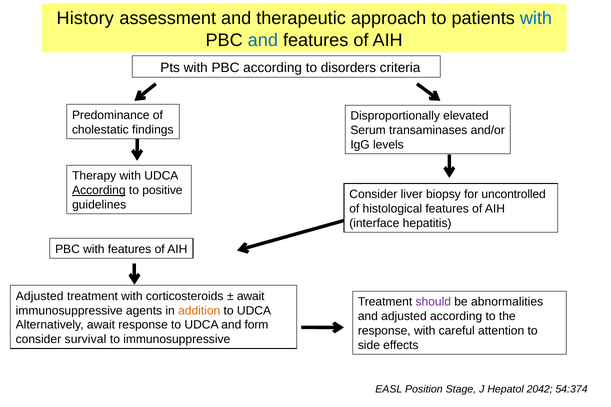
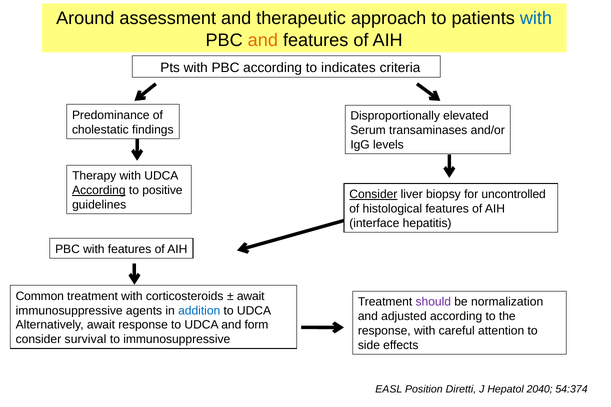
History: History -> Around
and at (263, 40) colour: blue -> orange
disorders: disorders -> indicates
Consider at (373, 194) underline: none -> present
Adjusted at (40, 296): Adjusted -> Common
abnormalities: abnormalities -> normalization
addition colour: orange -> blue
Stage: Stage -> Diretti
2042: 2042 -> 2040
